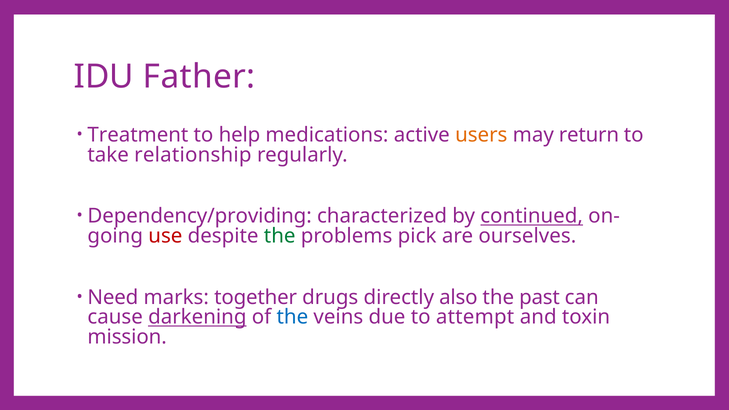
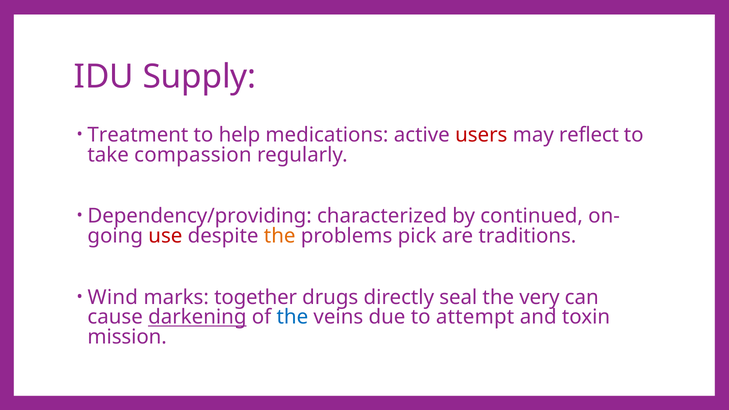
Father: Father -> Supply
users colour: orange -> red
return: return -> reflect
relationship: relationship -> compassion
continued underline: present -> none
the at (280, 236) colour: green -> orange
ourselves: ourselves -> traditions
Need: Need -> Wind
also: also -> seal
past: past -> very
